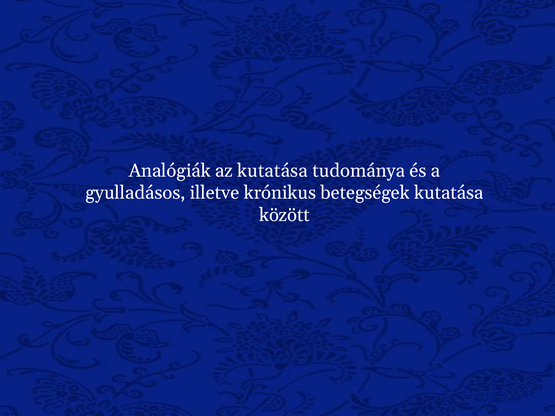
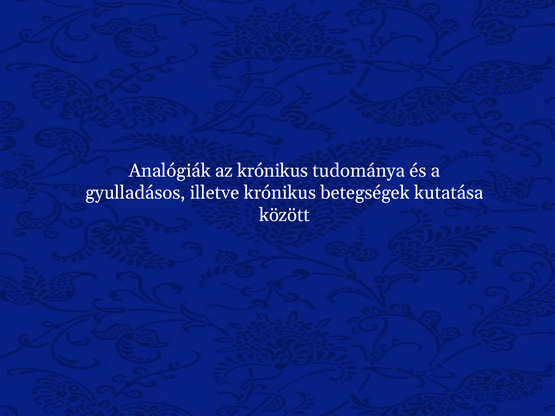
az kutatása: kutatása -> krónikus
